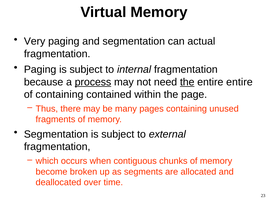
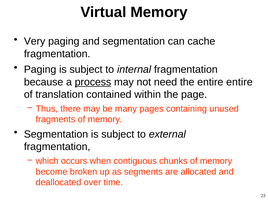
actual: actual -> cache
the at (187, 82) underline: present -> none
of containing: containing -> translation
